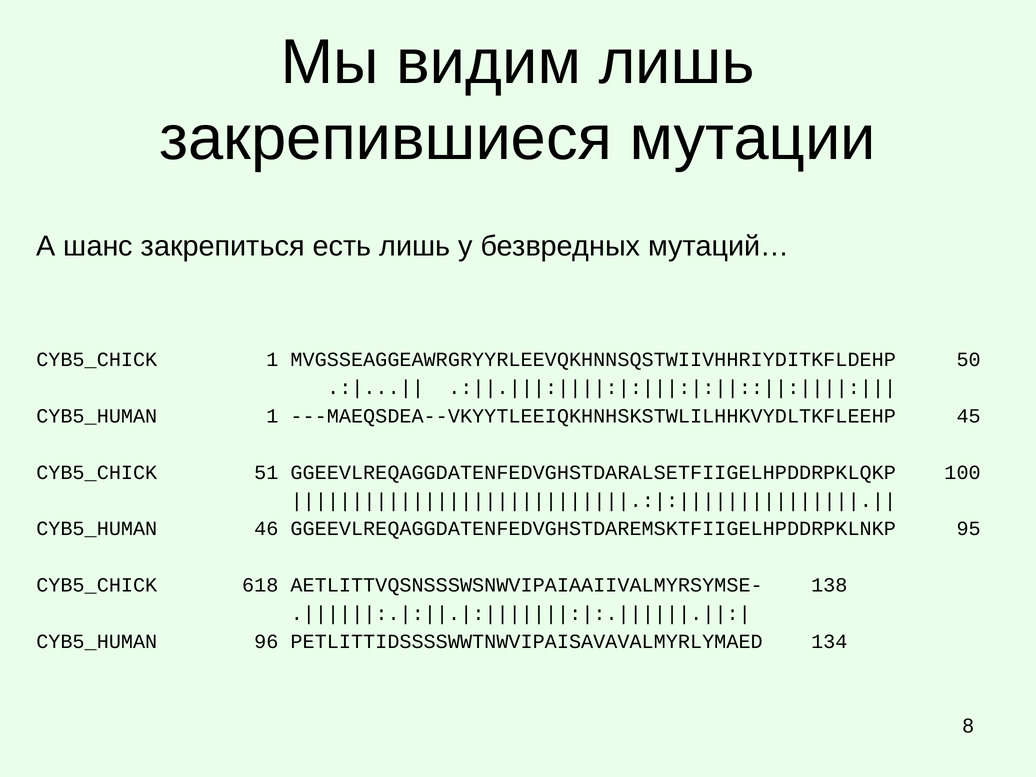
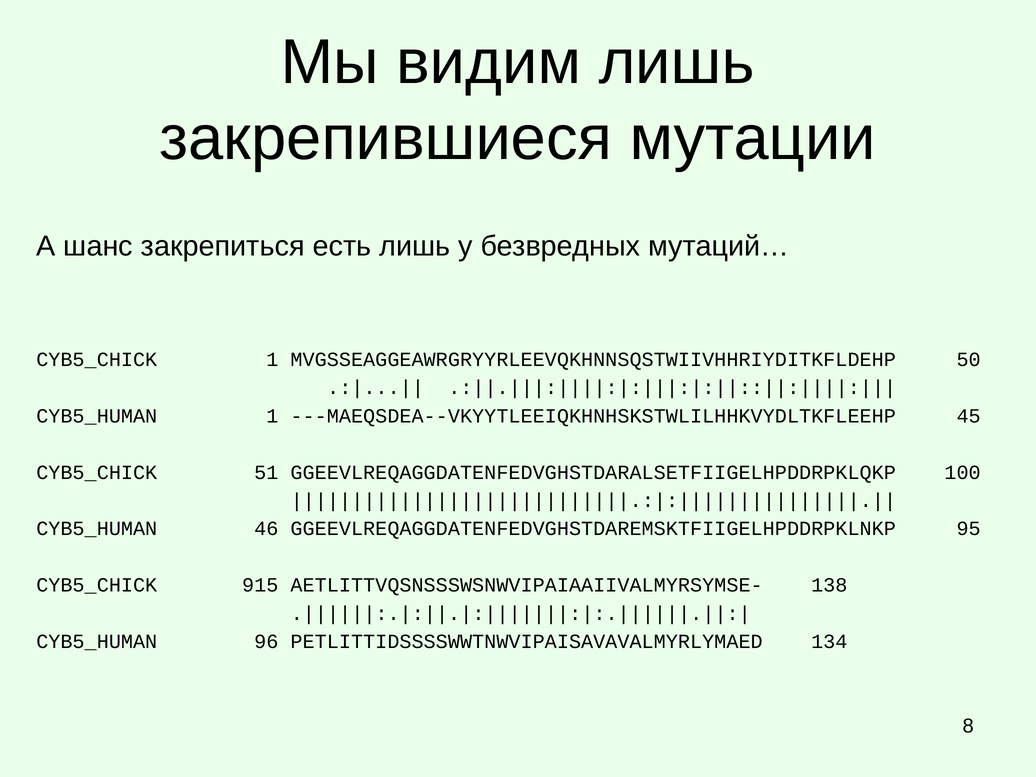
618: 618 -> 915
